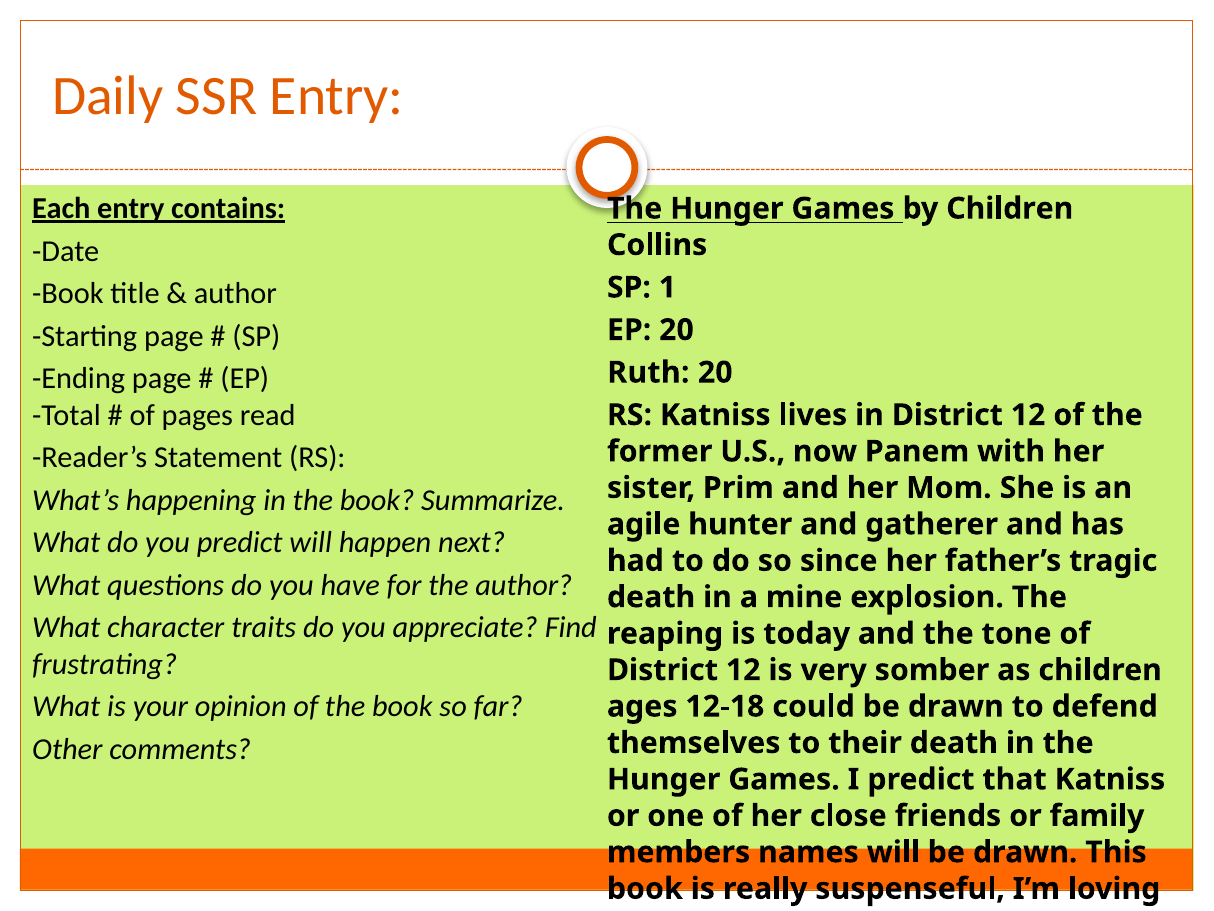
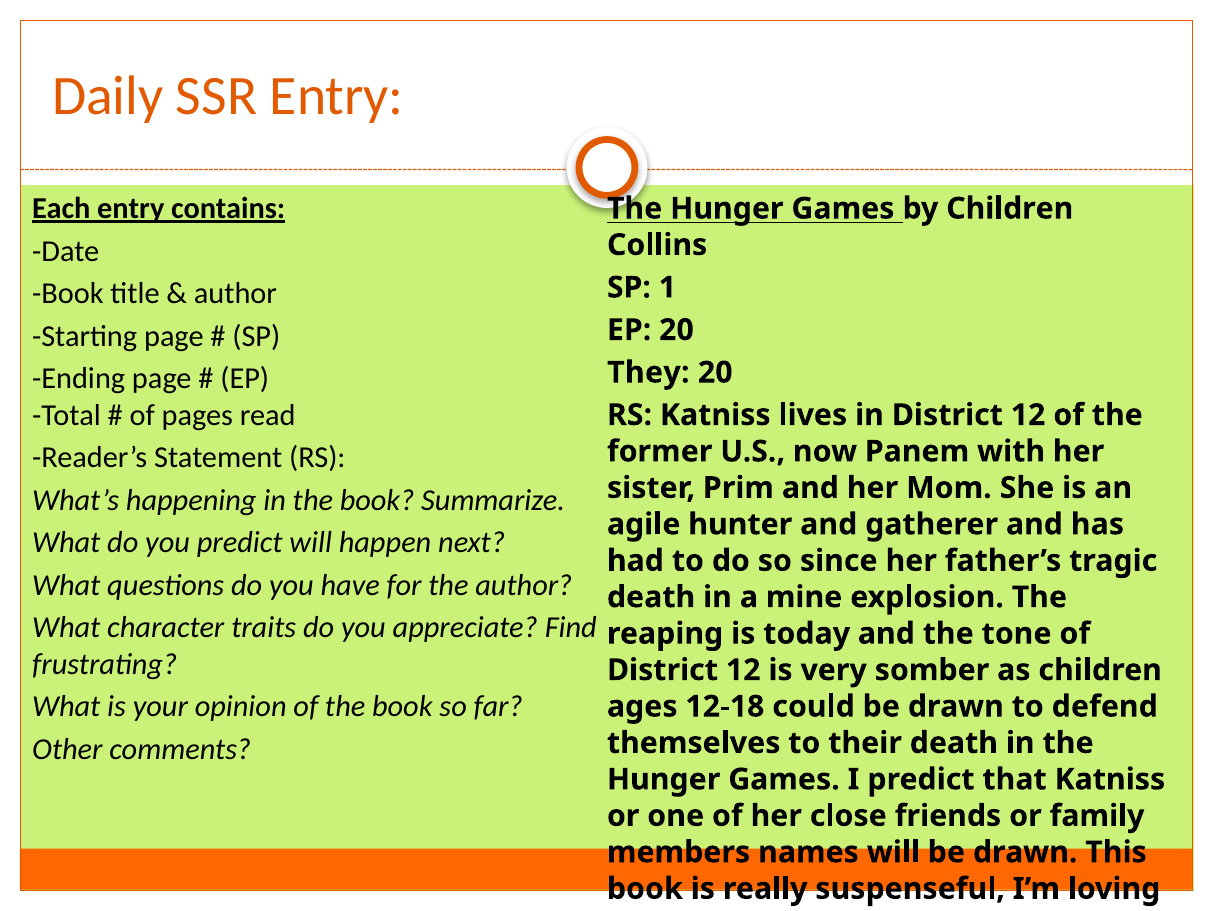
Ruth: Ruth -> They
